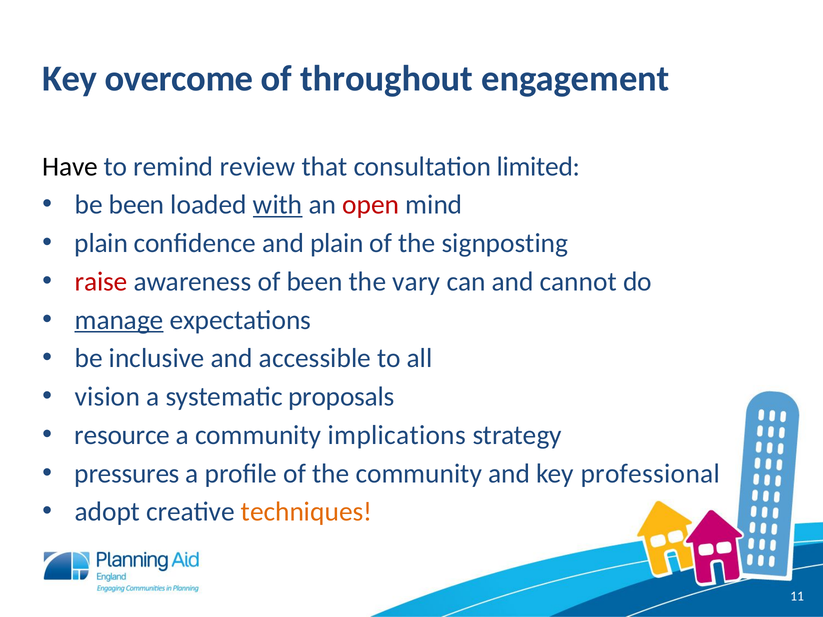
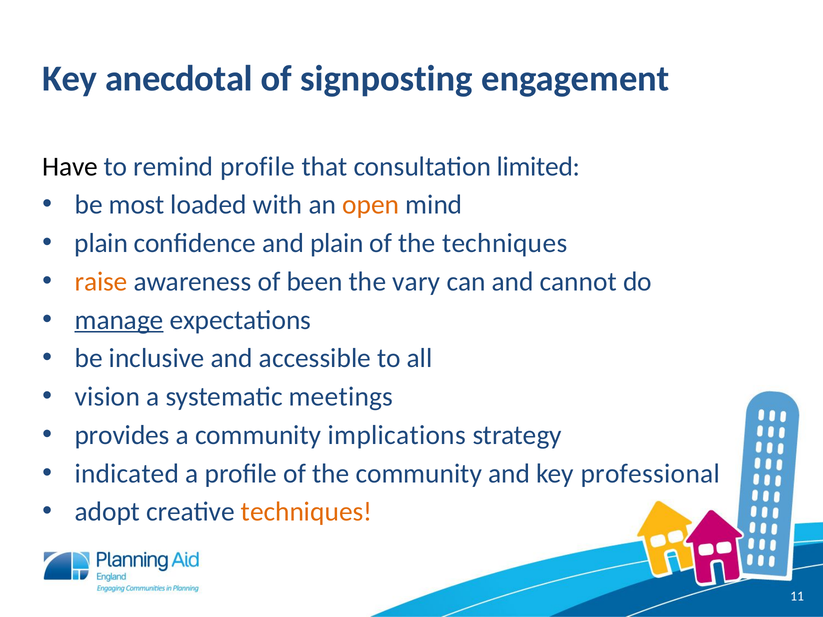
overcome: overcome -> anecdotal
throughout: throughout -> signposting
remind review: review -> profile
be been: been -> most
with underline: present -> none
open colour: red -> orange
the signposting: signposting -> techniques
raise colour: red -> orange
proposals: proposals -> meetings
resource: resource -> provides
pressures: pressures -> indicated
